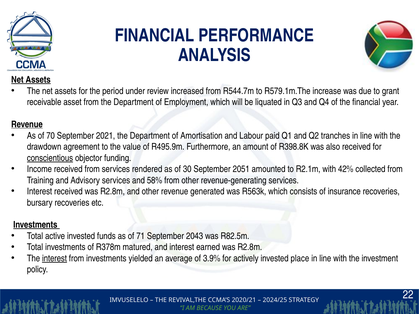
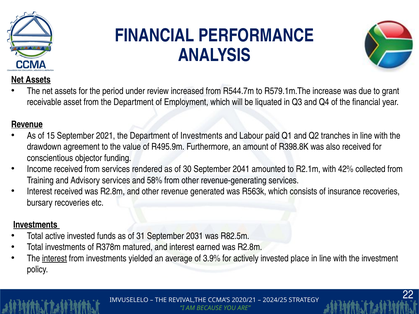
70: 70 -> 15
of Amortisation: Amortisation -> Investments
conscientious underline: present -> none
2051: 2051 -> 2041
71: 71 -> 31
2043: 2043 -> 2031
